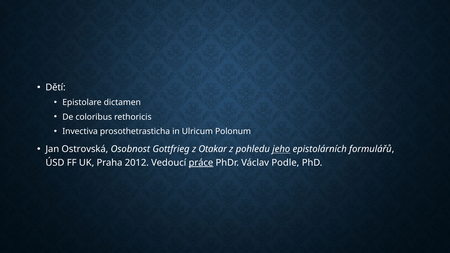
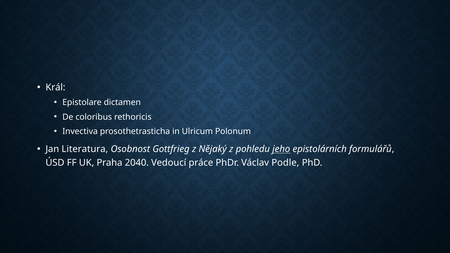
Dětí: Dětí -> Král
Ostrovská: Ostrovská -> Literatura
Otakar: Otakar -> Nějaký
2012: 2012 -> 2040
práce underline: present -> none
